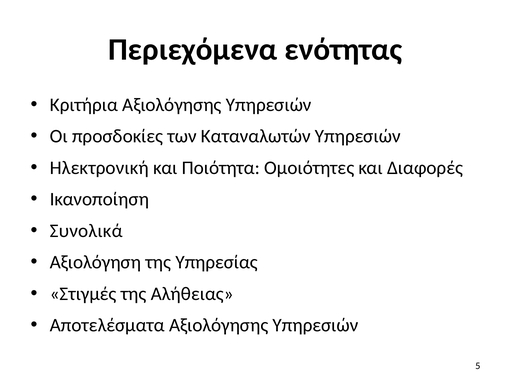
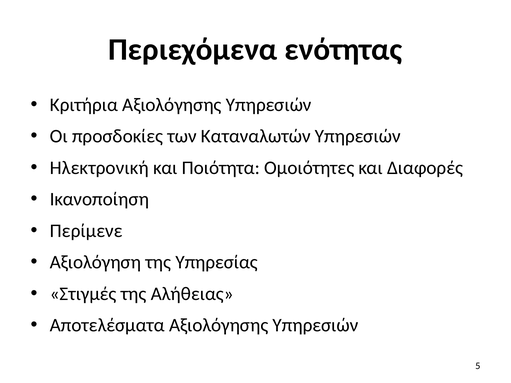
Συνολικά: Συνολικά -> Περίμενε
